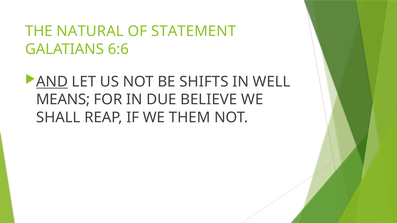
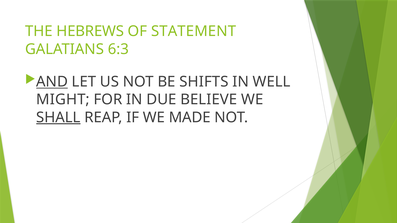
NATURAL: NATURAL -> HEBREWS
6:6: 6:6 -> 6:3
MEANS: MEANS -> MIGHT
SHALL underline: none -> present
THEM: THEM -> MADE
